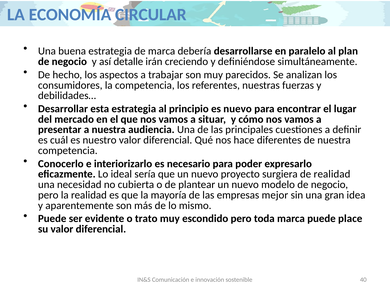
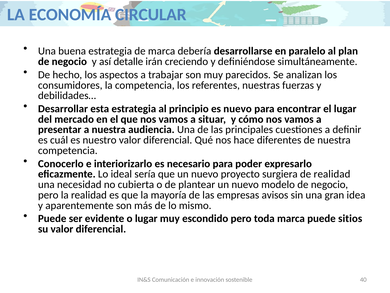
mejor: mejor -> avisos
o trato: trato -> lugar
place: place -> sitios
